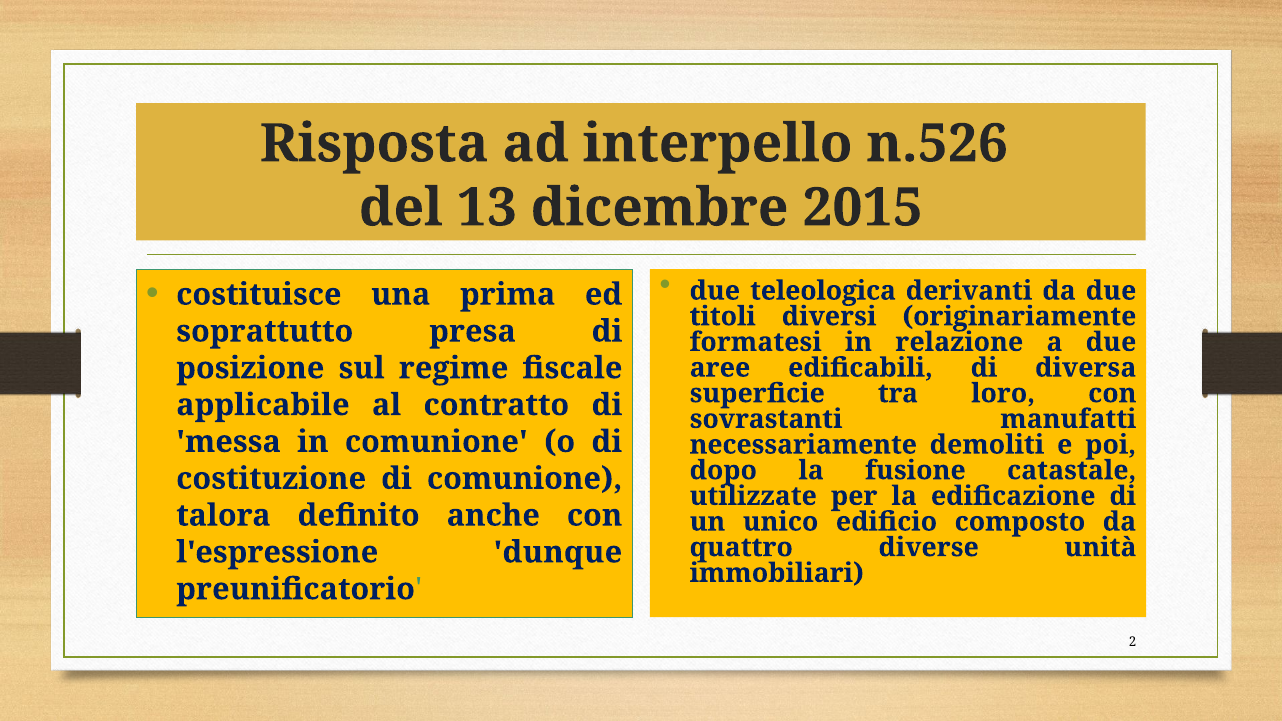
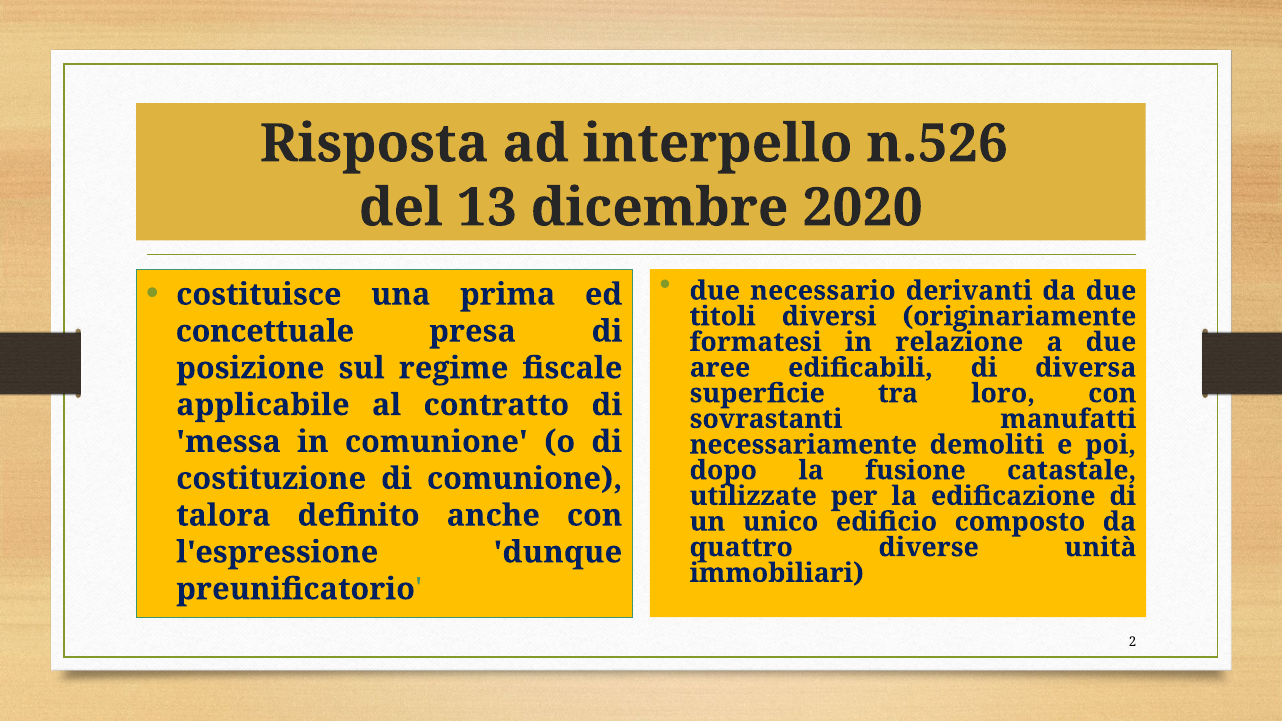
2015: 2015 -> 2020
teleologica: teleologica -> necessario
soprattutto: soprattutto -> concettuale
